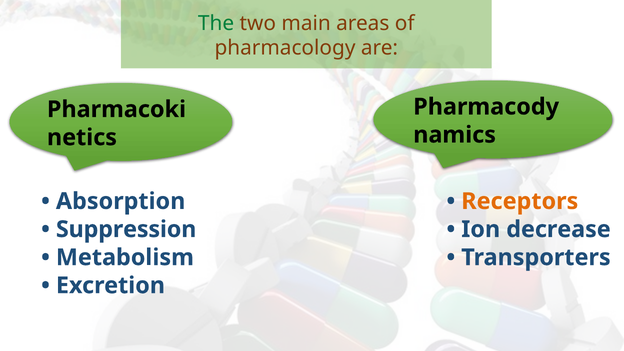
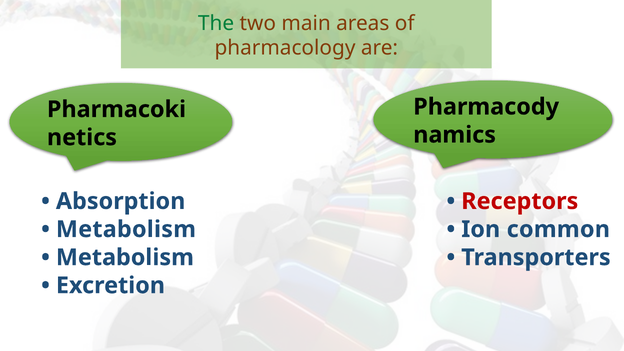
Receptors colour: orange -> red
Suppression at (126, 229): Suppression -> Metabolism
decrease: decrease -> common
